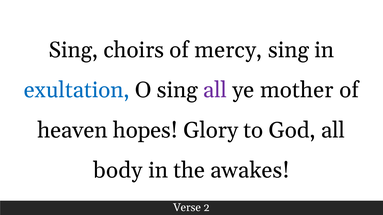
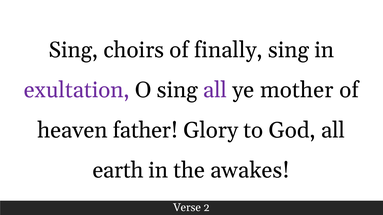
mercy: mercy -> finally
exultation colour: blue -> purple
hopes: hopes -> father
body: body -> earth
